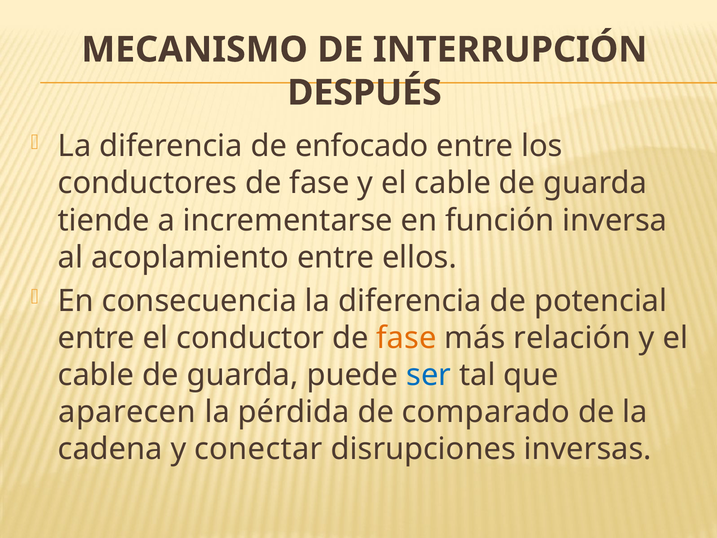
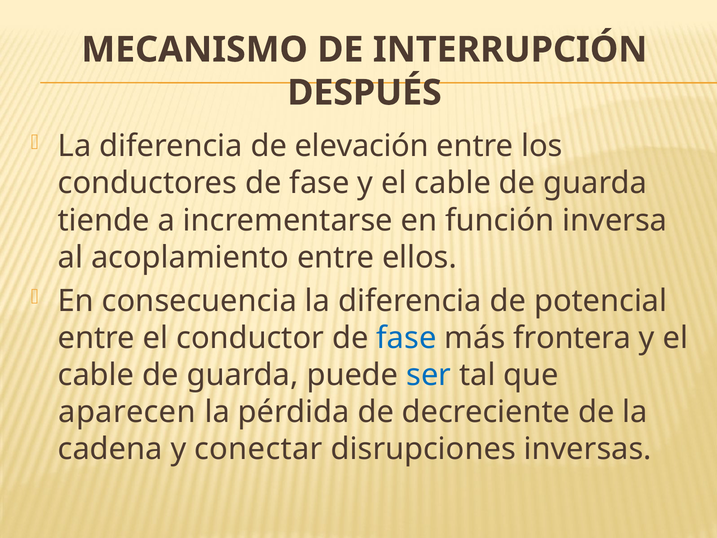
enfocado: enfocado -> elevación
fase at (406, 338) colour: orange -> blue
relación: relación -> frontera
comparado: comparado -> decreciente
